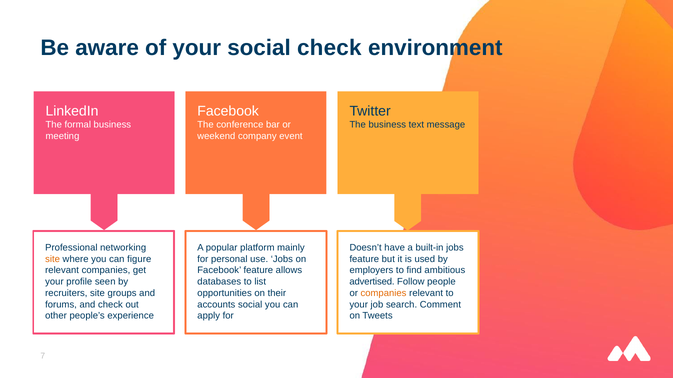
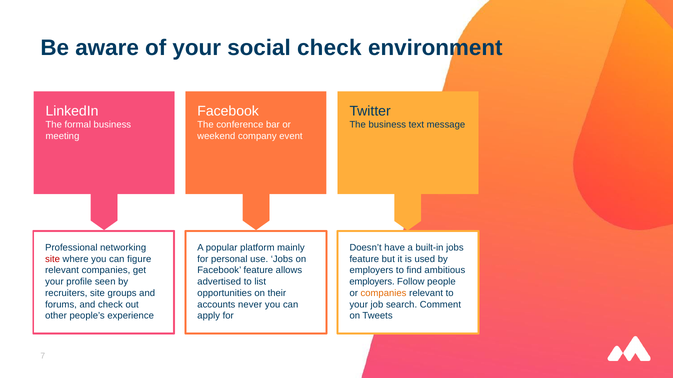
site at (53, 259) colour: orange -> red
databases: databases -> advertised
advertised at (372, 282): advertised -> employers
accounts social: social -> never
